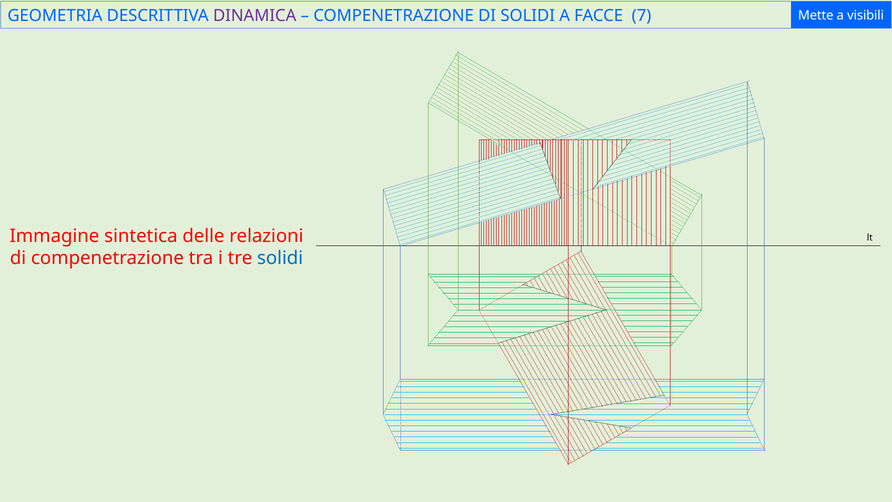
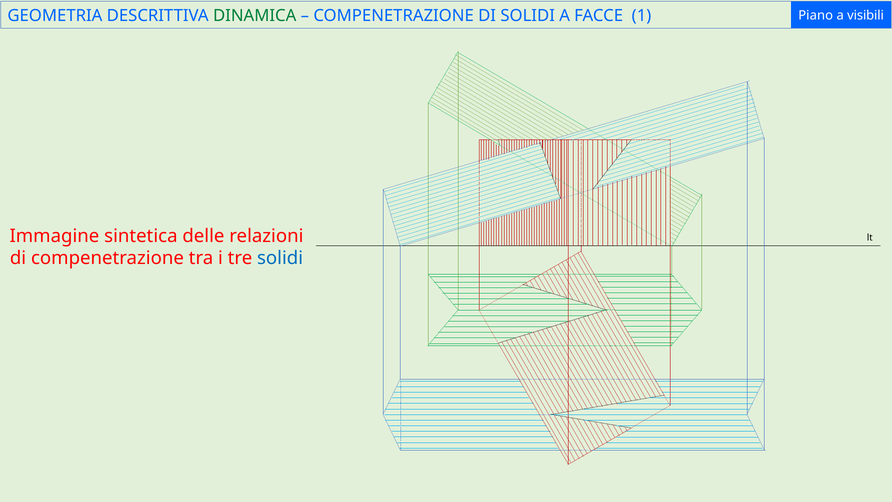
DINAMICA colour: purple -> green
7: 7 -> 1
Mette: Mette -> Piano
